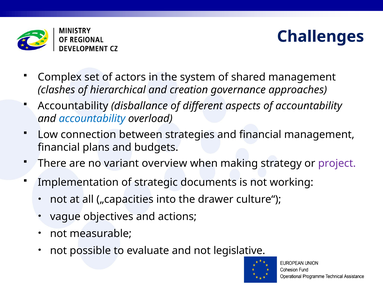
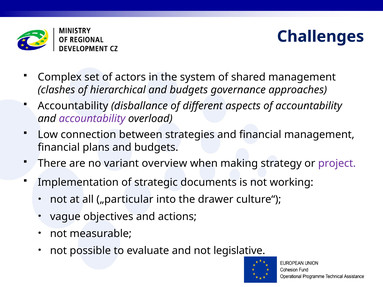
hierarchical and creation: creation -> budgets
accountability at (92, 119) colour: blue -> purple
„capacities: „capacities -> „particular
